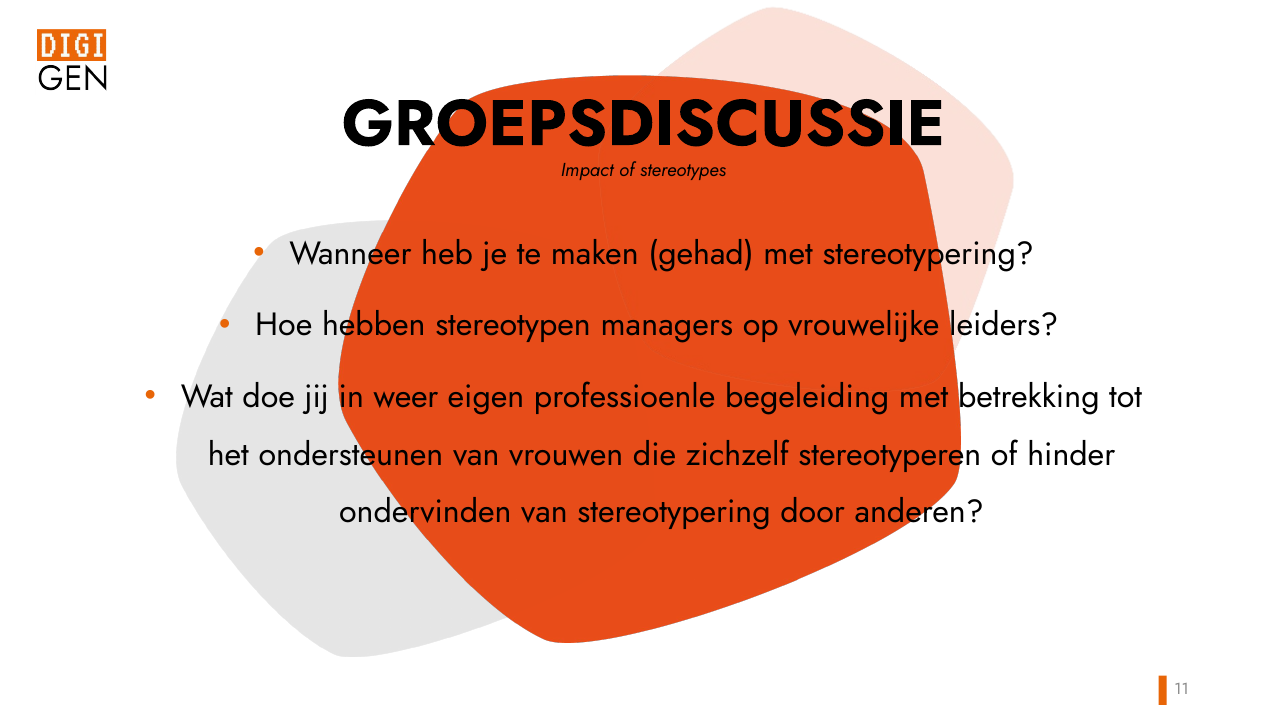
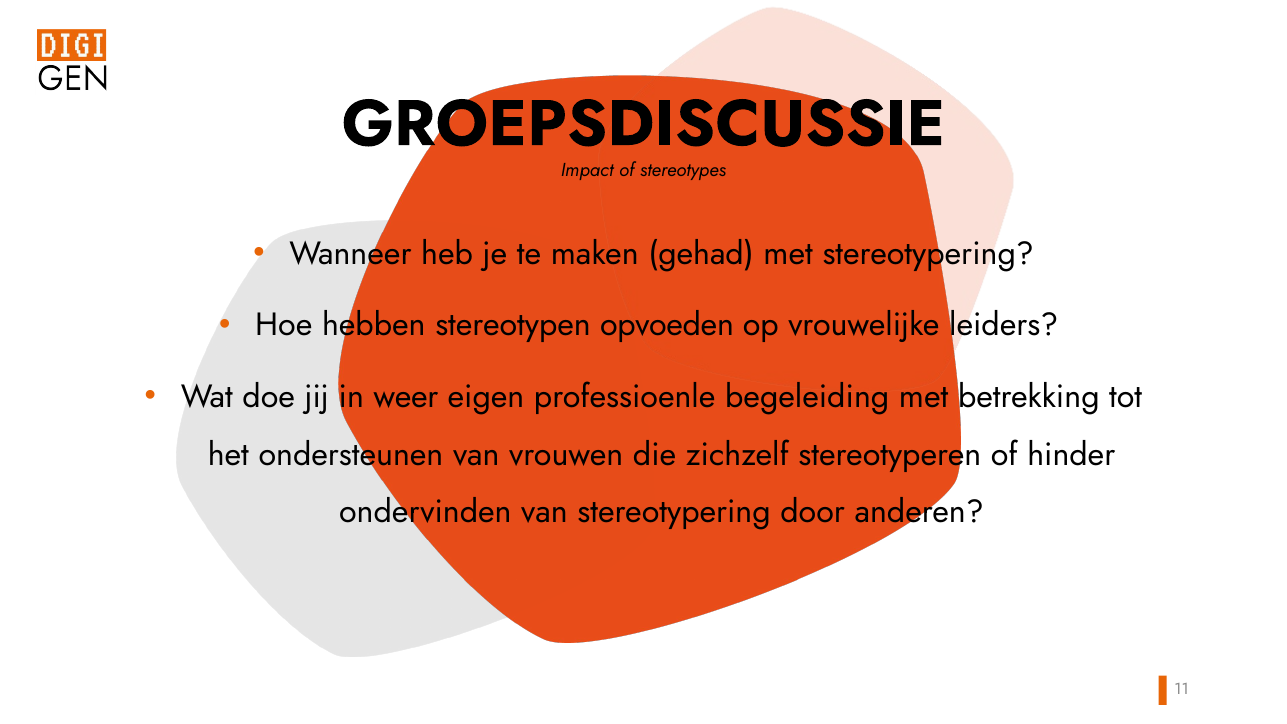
managers: managers -> opvoeden
